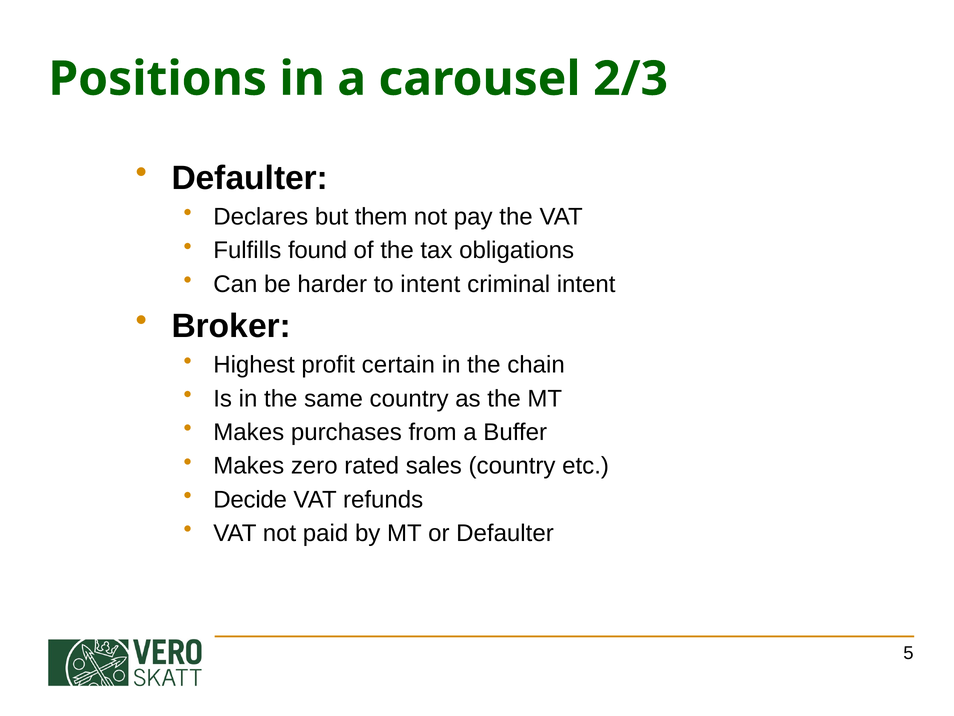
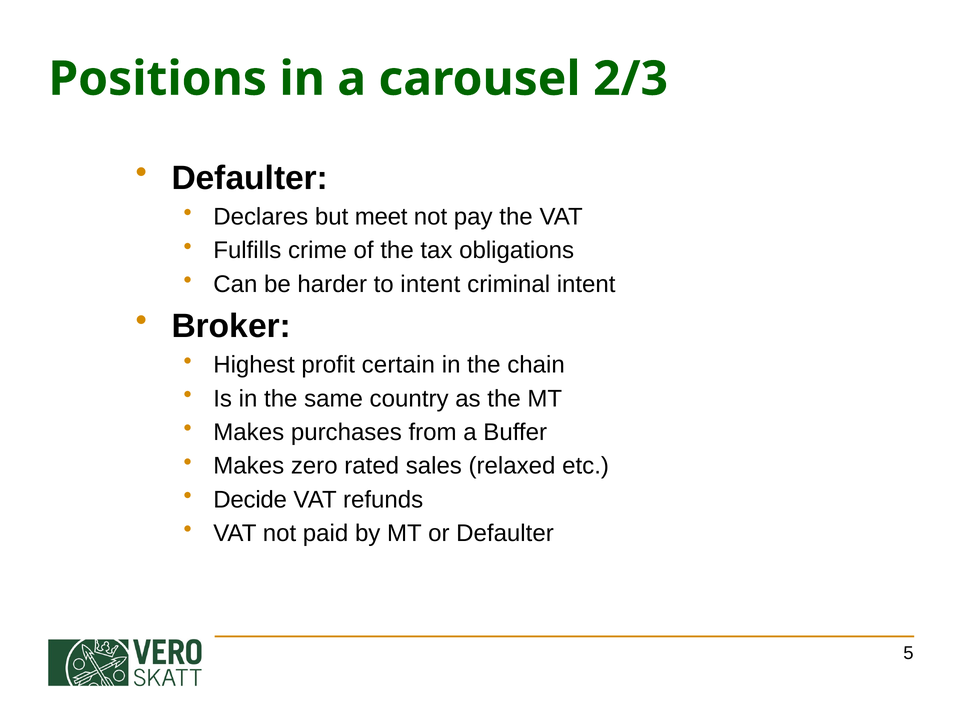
them: them -> meet
found: found -> crime
sales country: country -> relaxed
